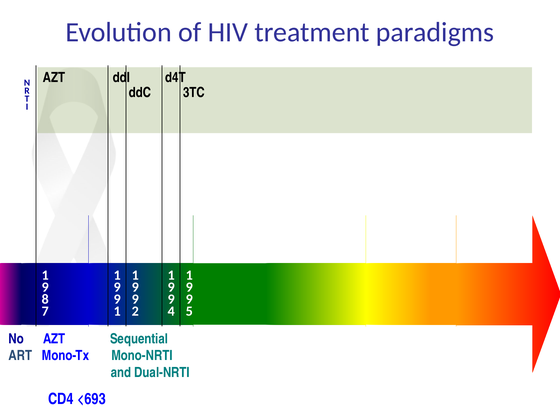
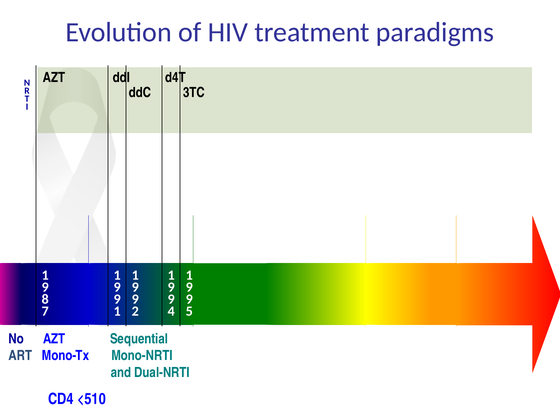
<693: <693 -> <510
